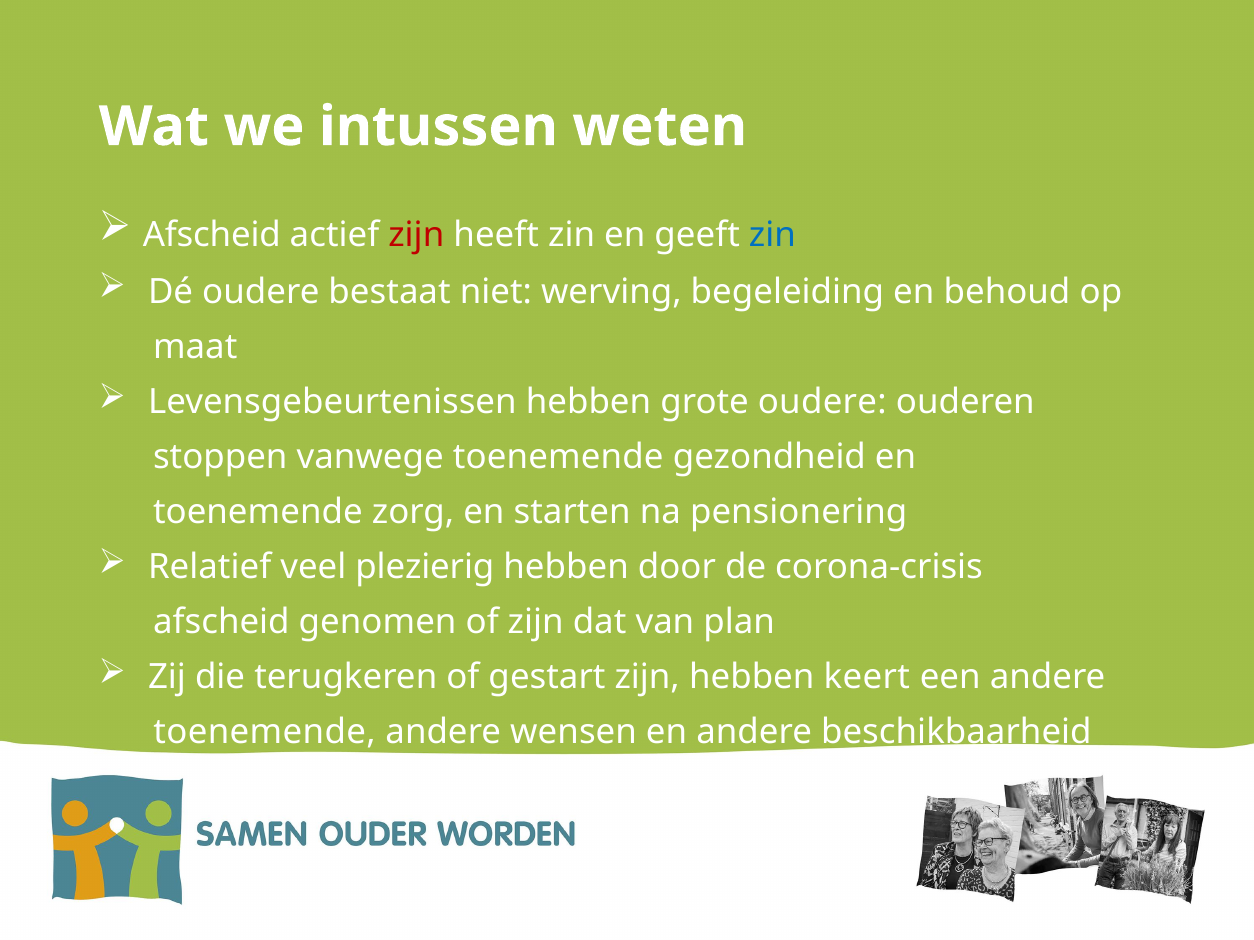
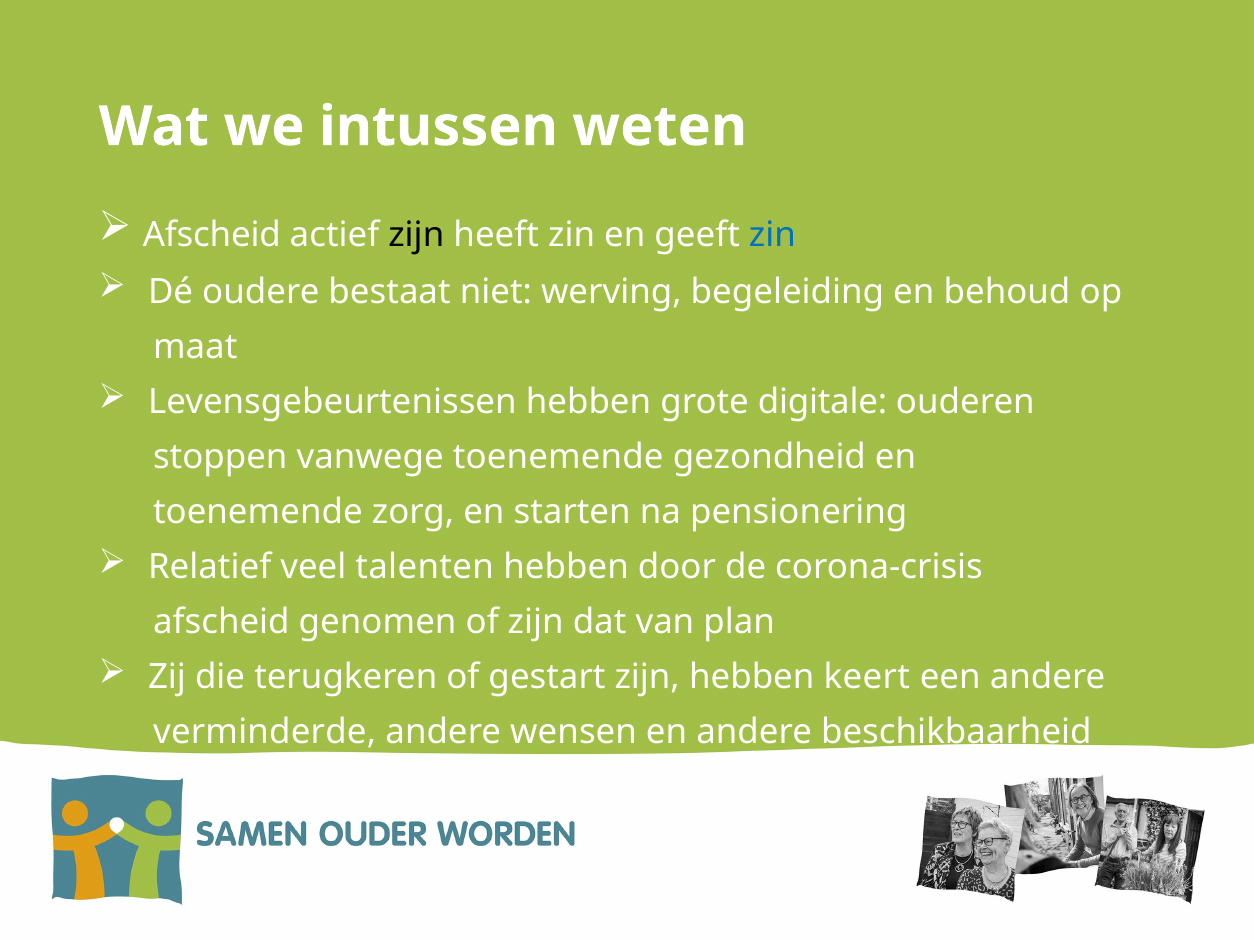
zijn at (416, 235) colour: red -> black
grote oudere: oudere -> digitale
plezierig: plezierig -> talenten
toenemende at (265, 733): toenemende -> verminderde
